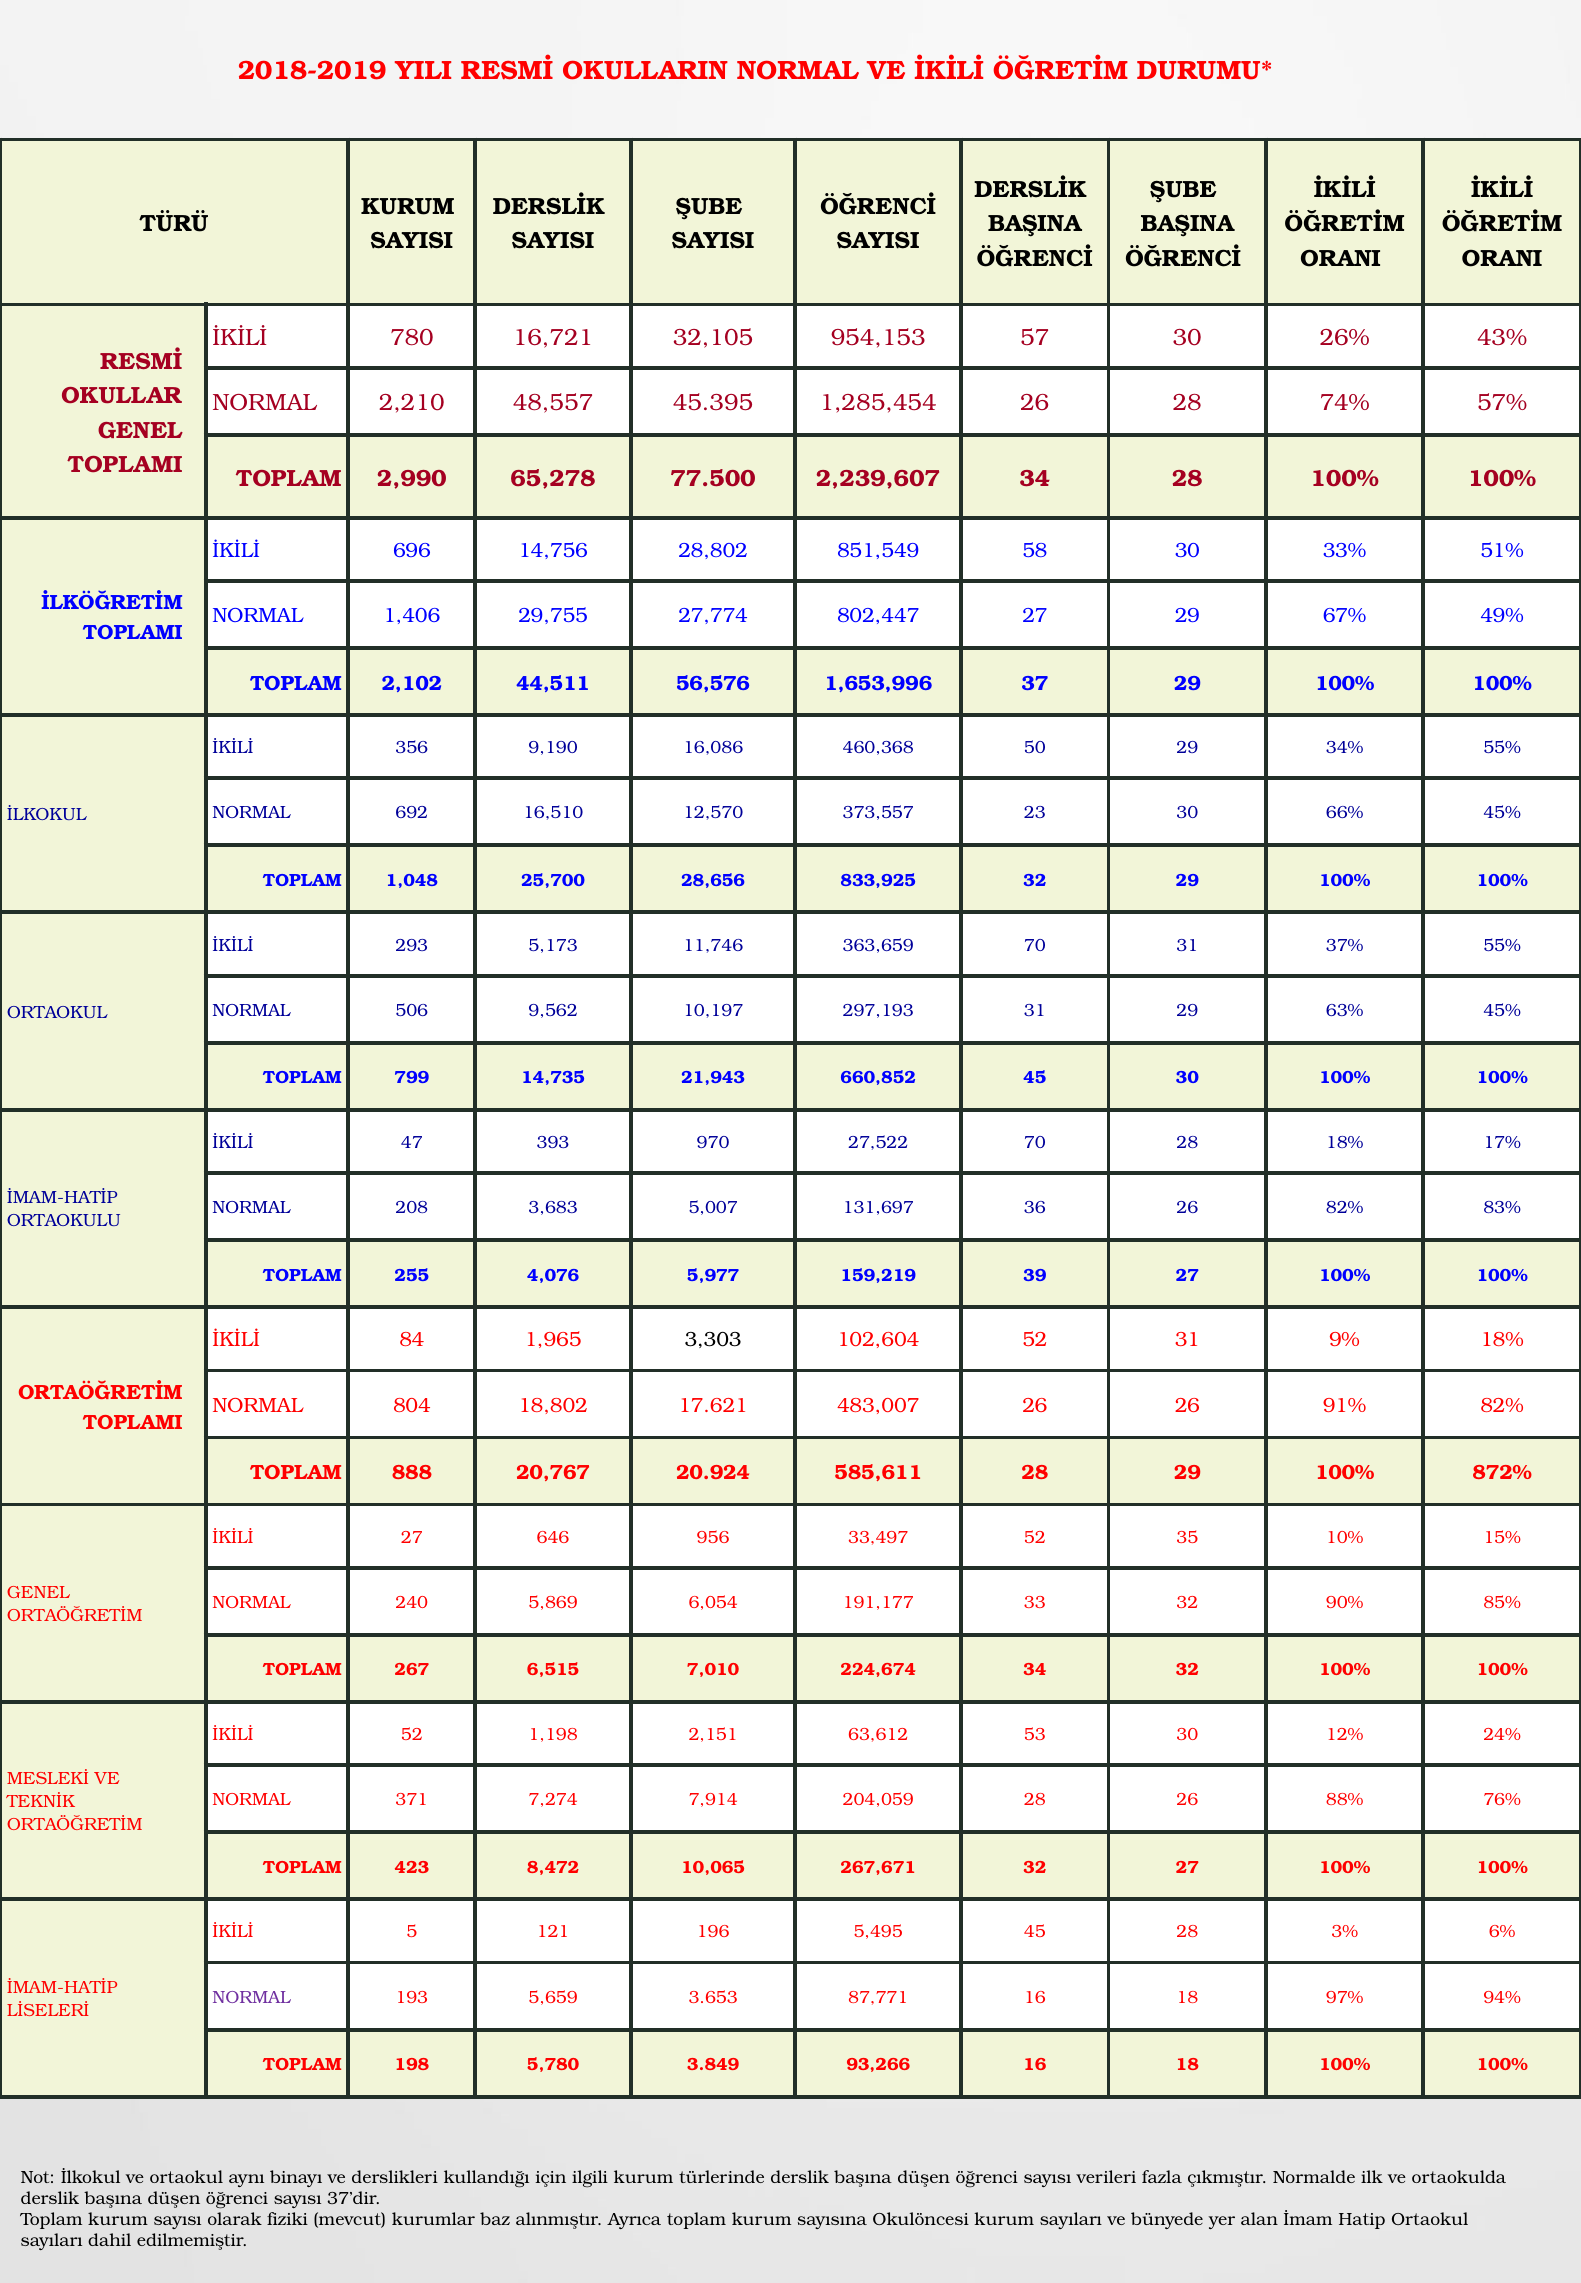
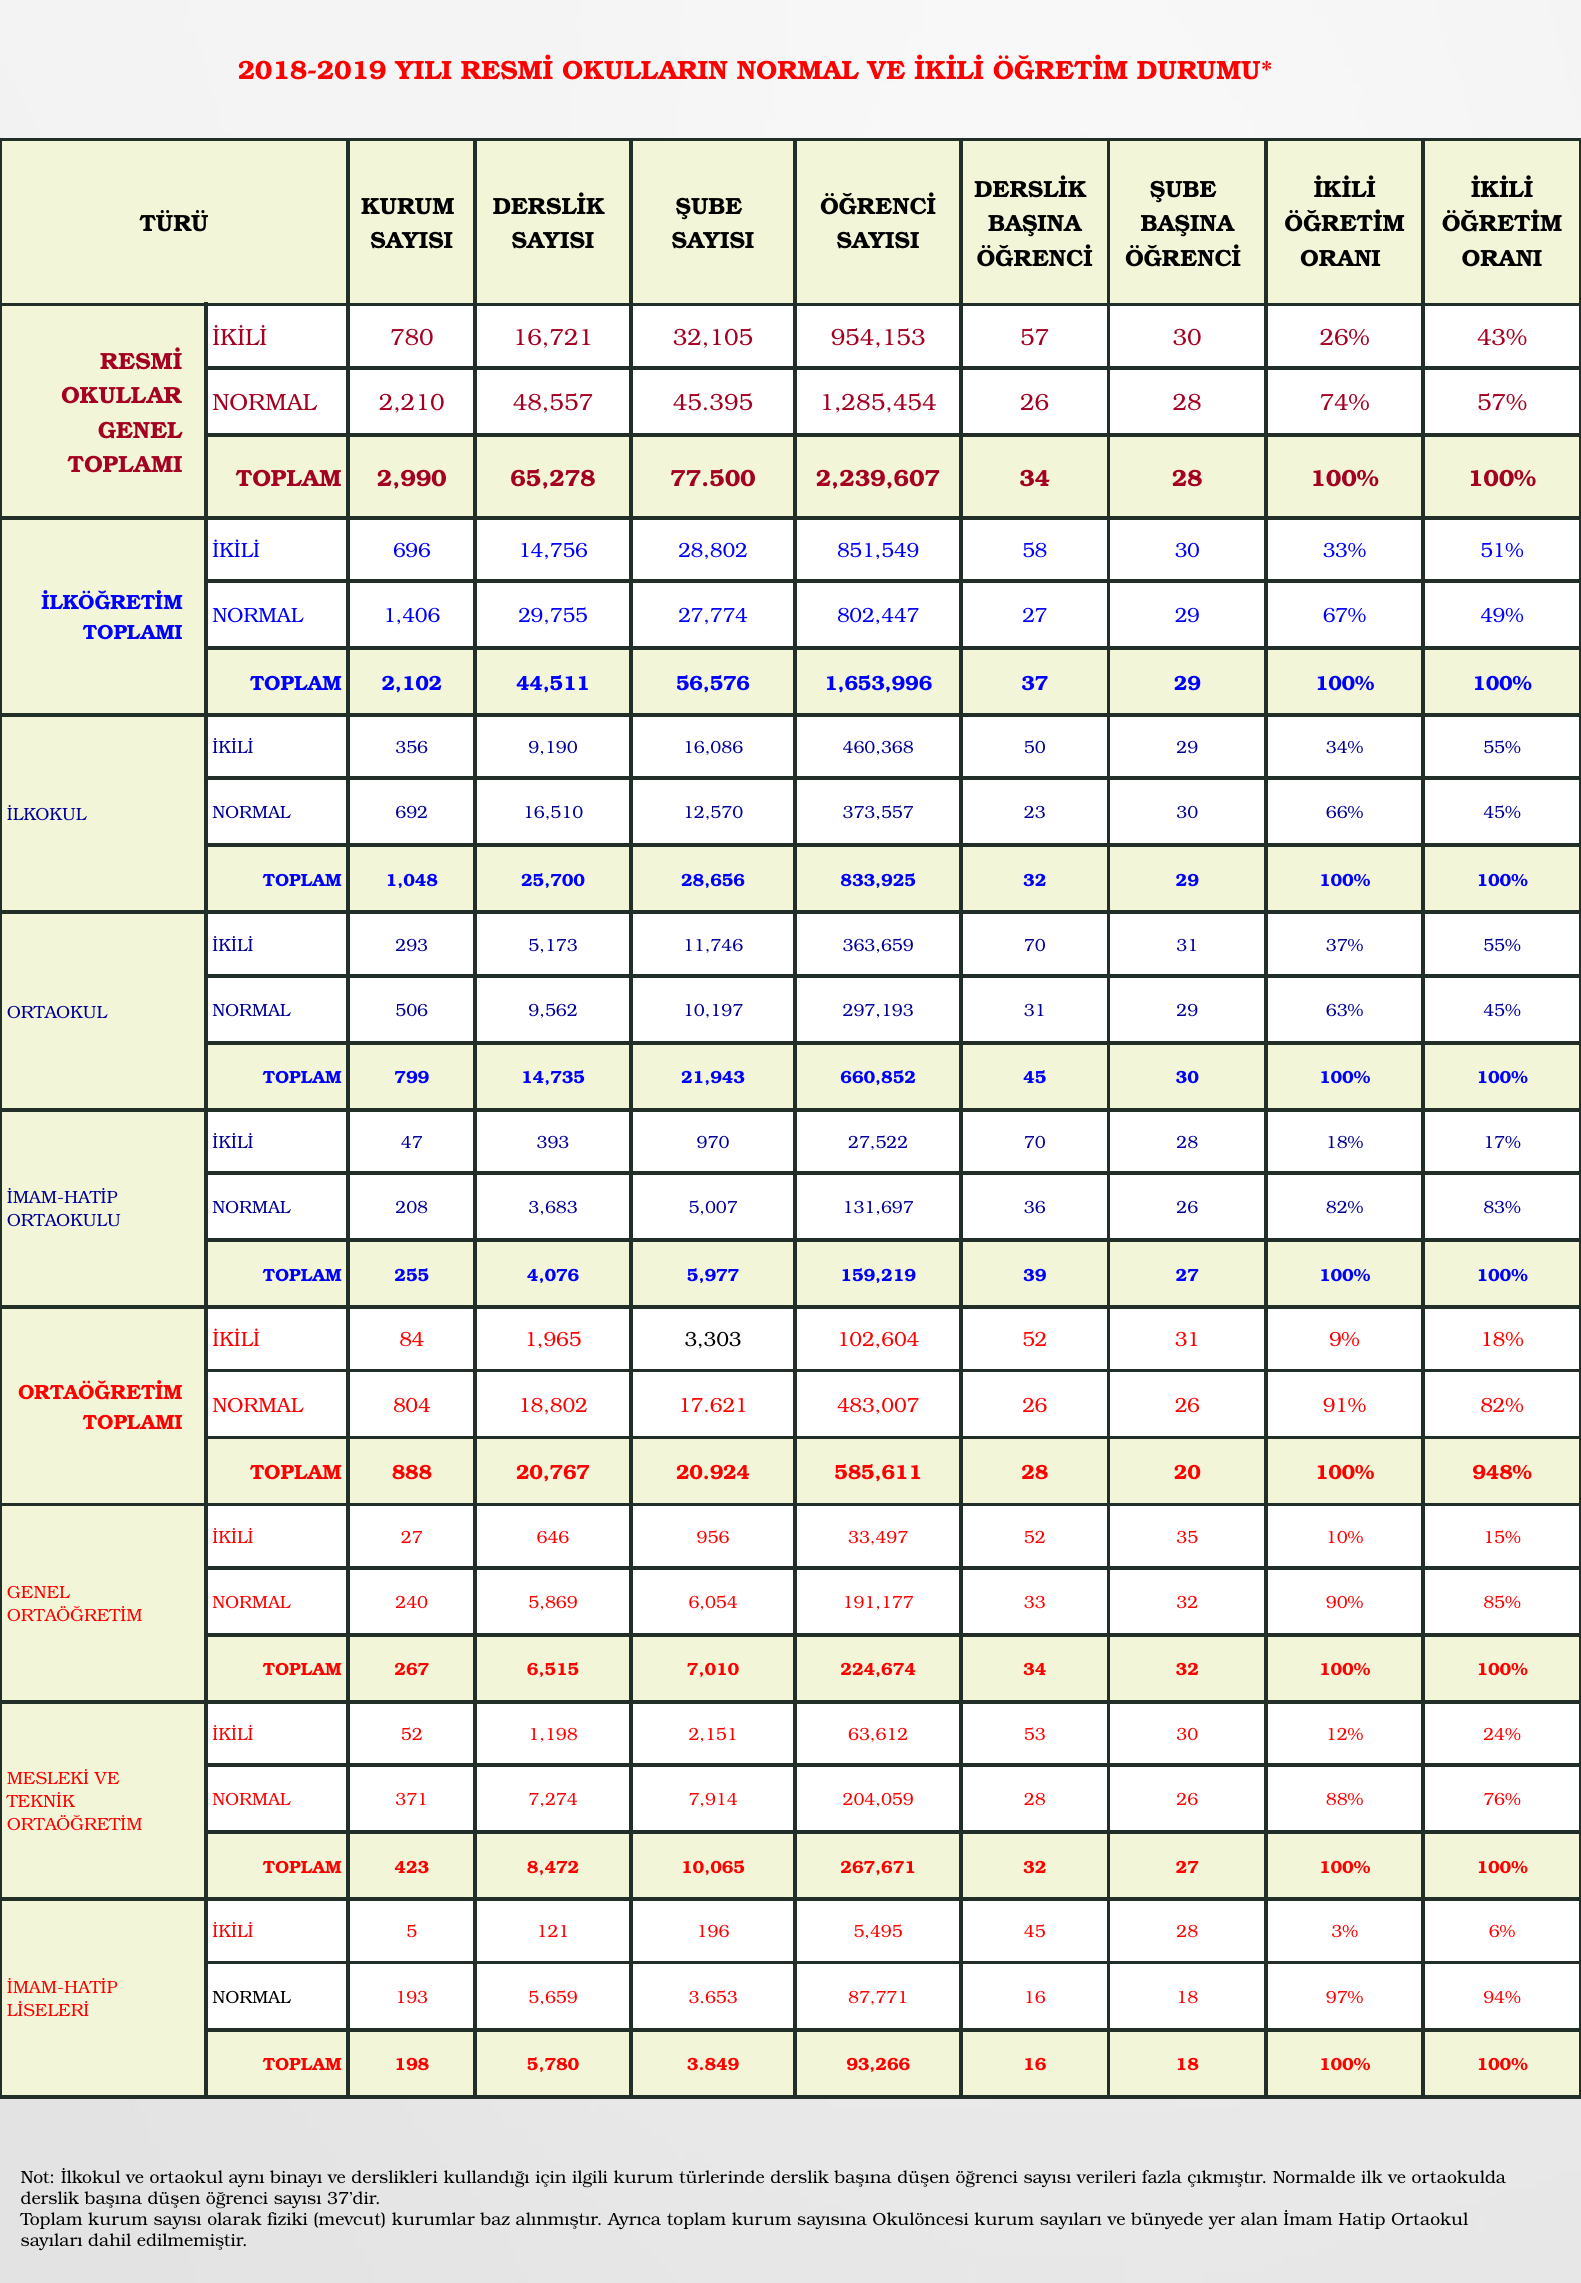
28 29: 29 -> 20
872%: 872% -> 948%
NORMAL at (252, 1998) colour: purple -> black
